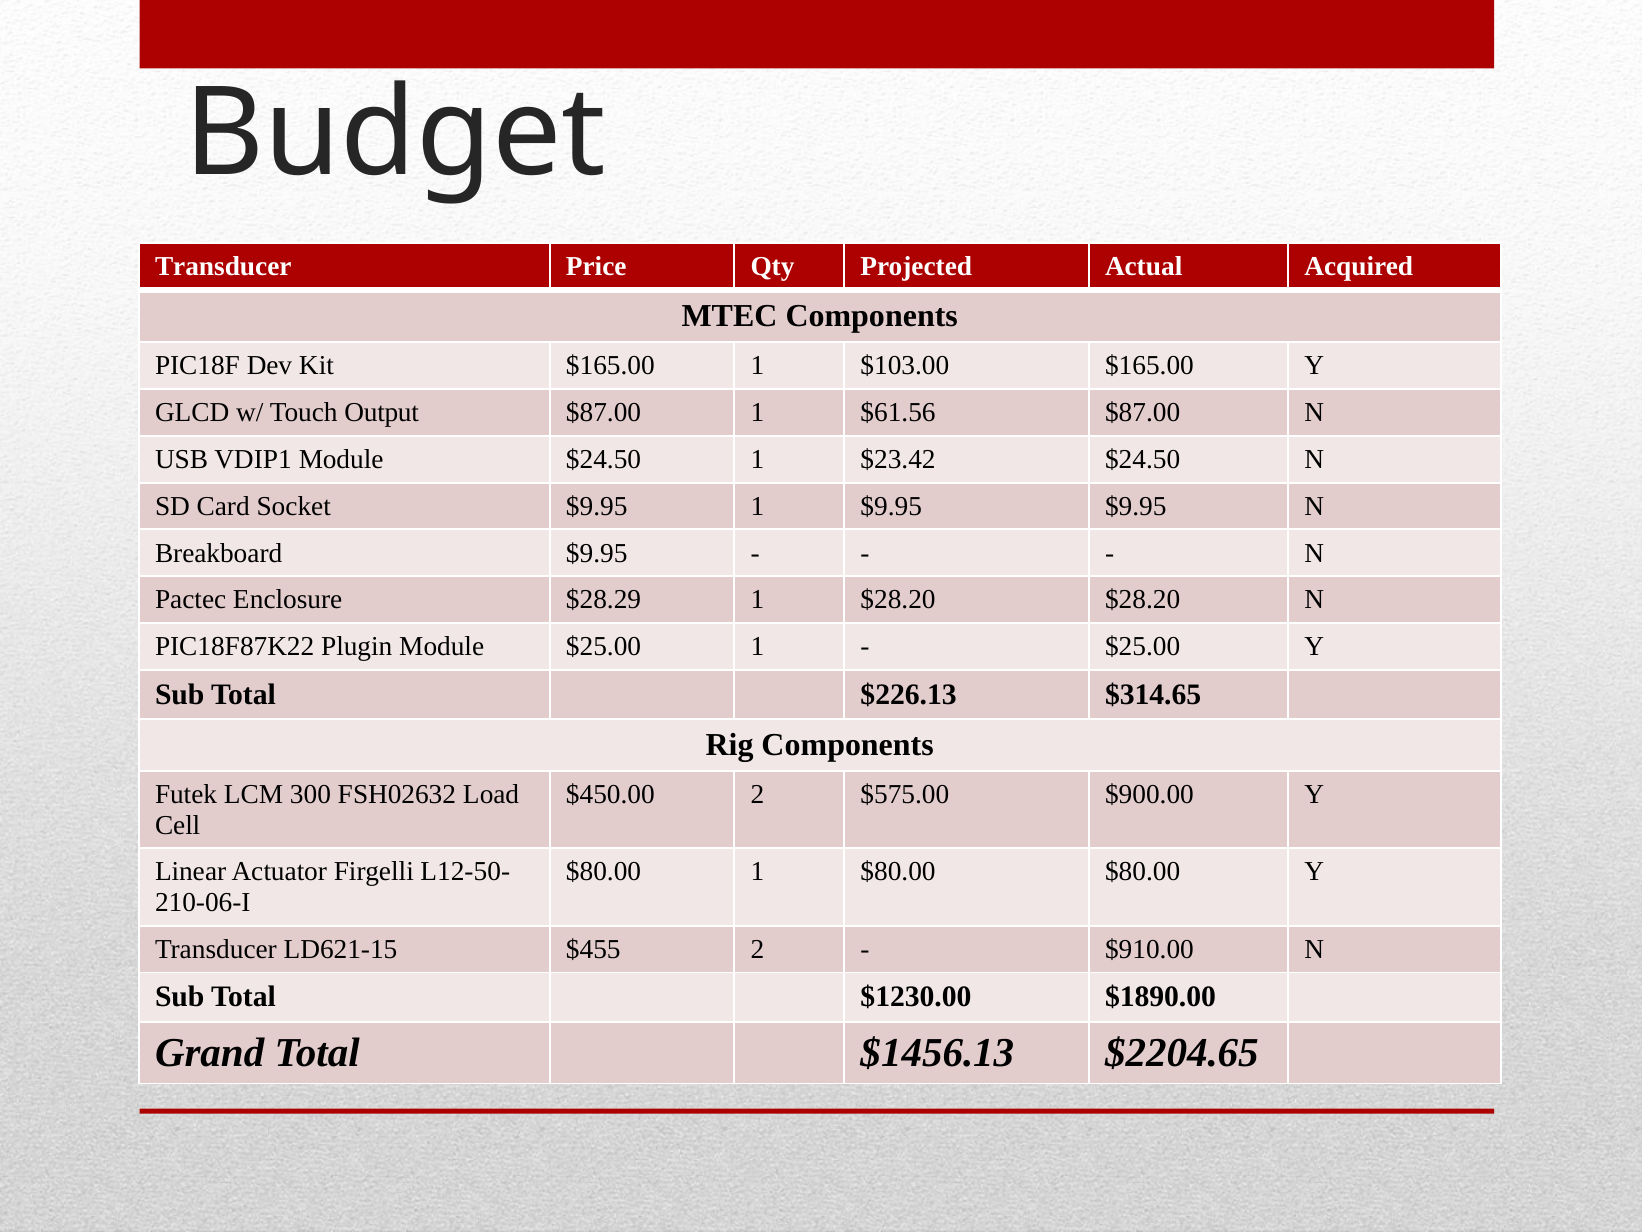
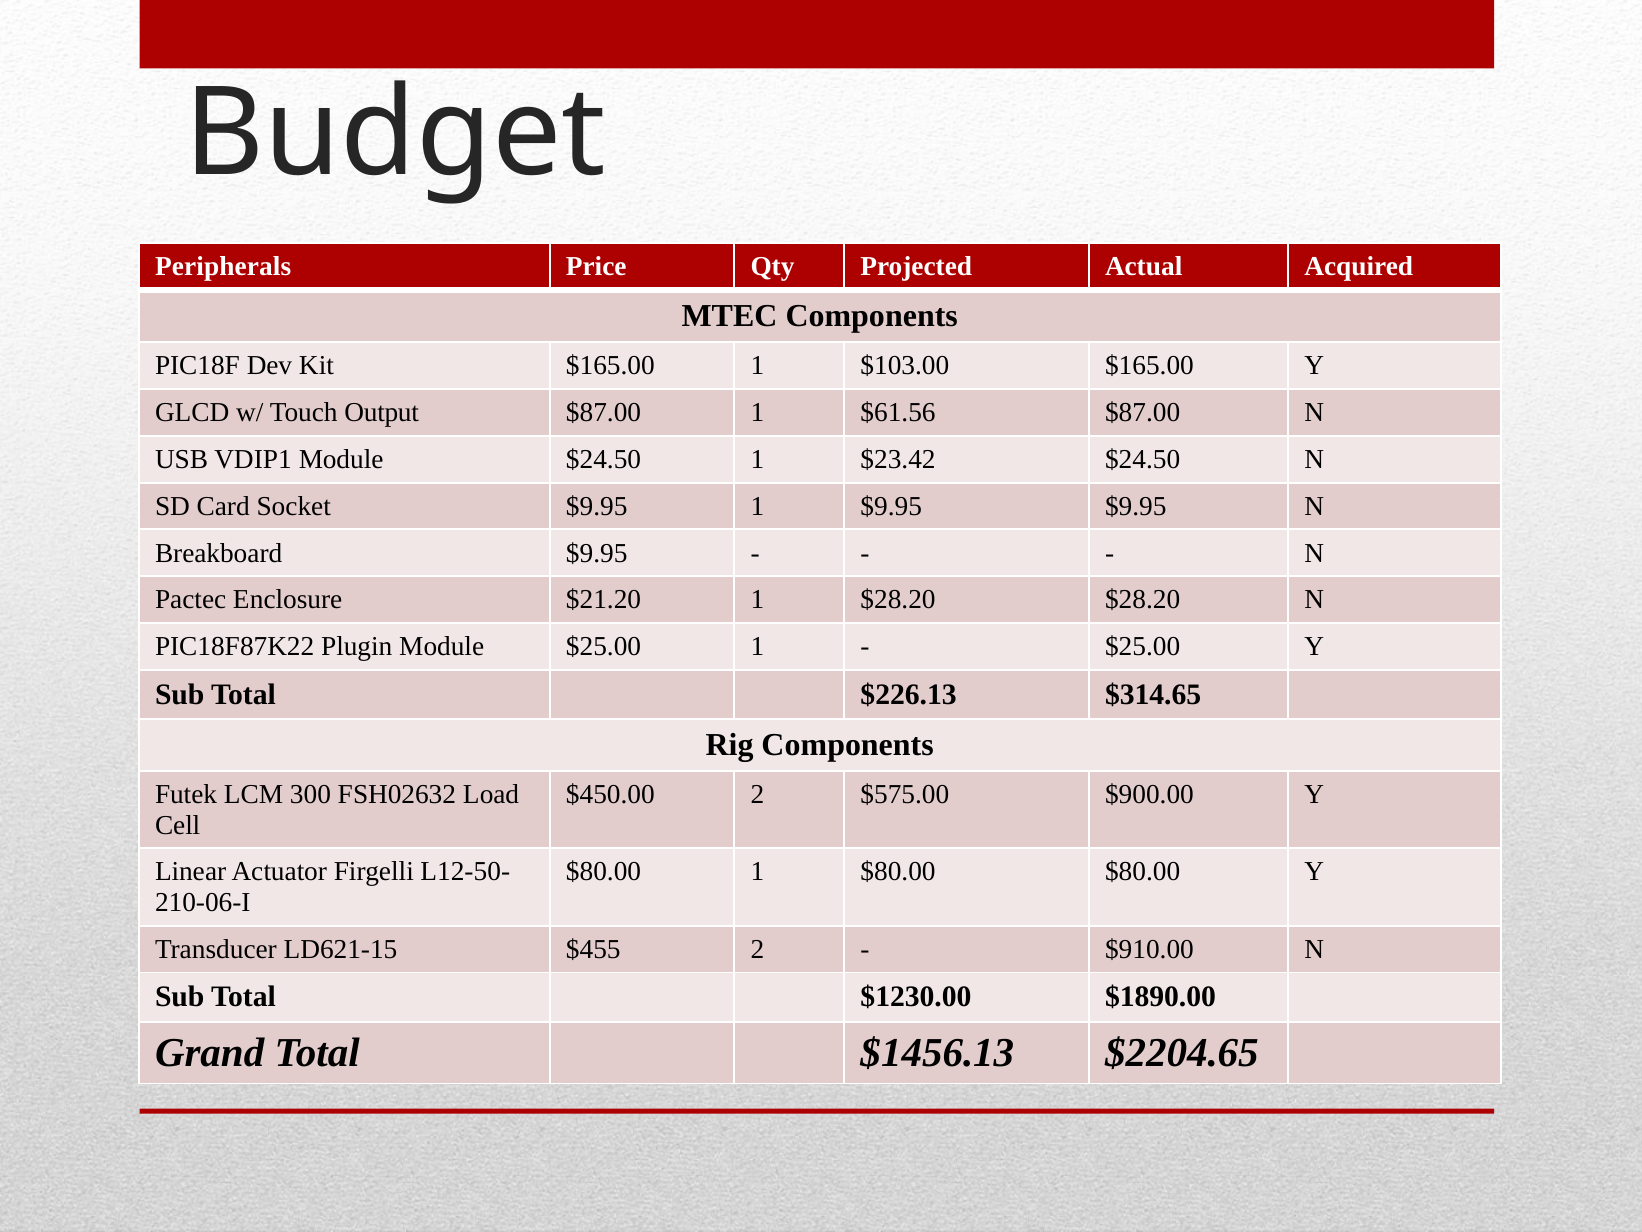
Transducer at (223, 267): Transducer -> Peripherals
$28.29: $28.29 -> $21.20
